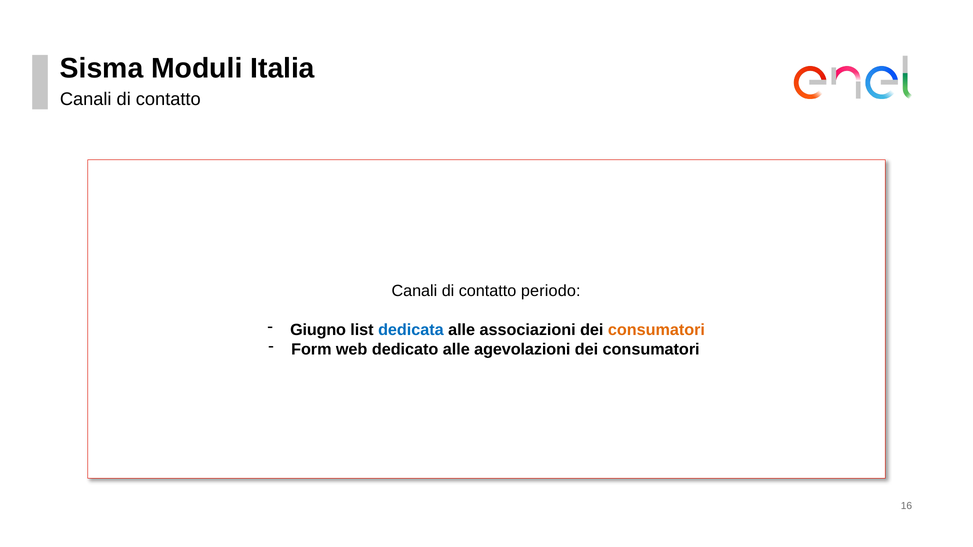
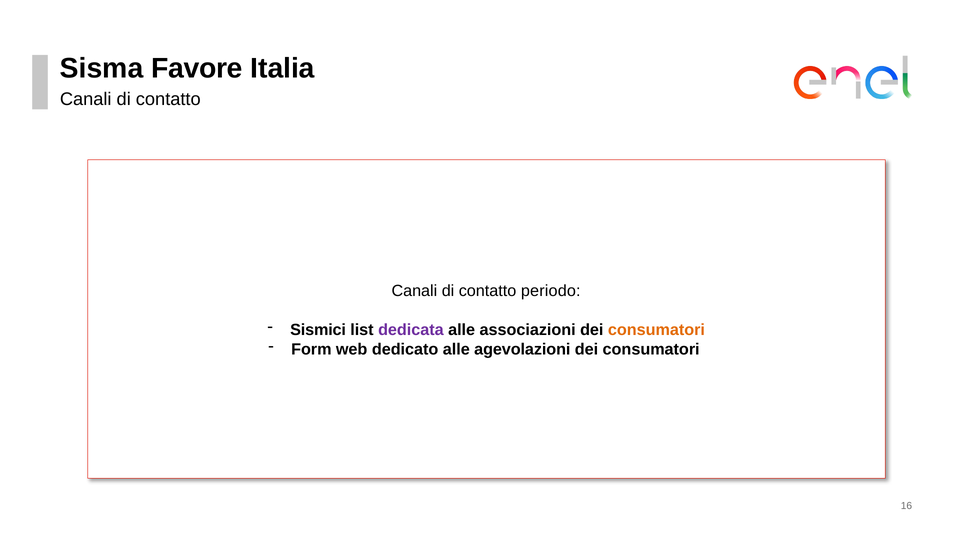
Moduli: Moduli -> Favore
Giugno: Giugno -> Sismici
dedicata colour: blue -> purple
